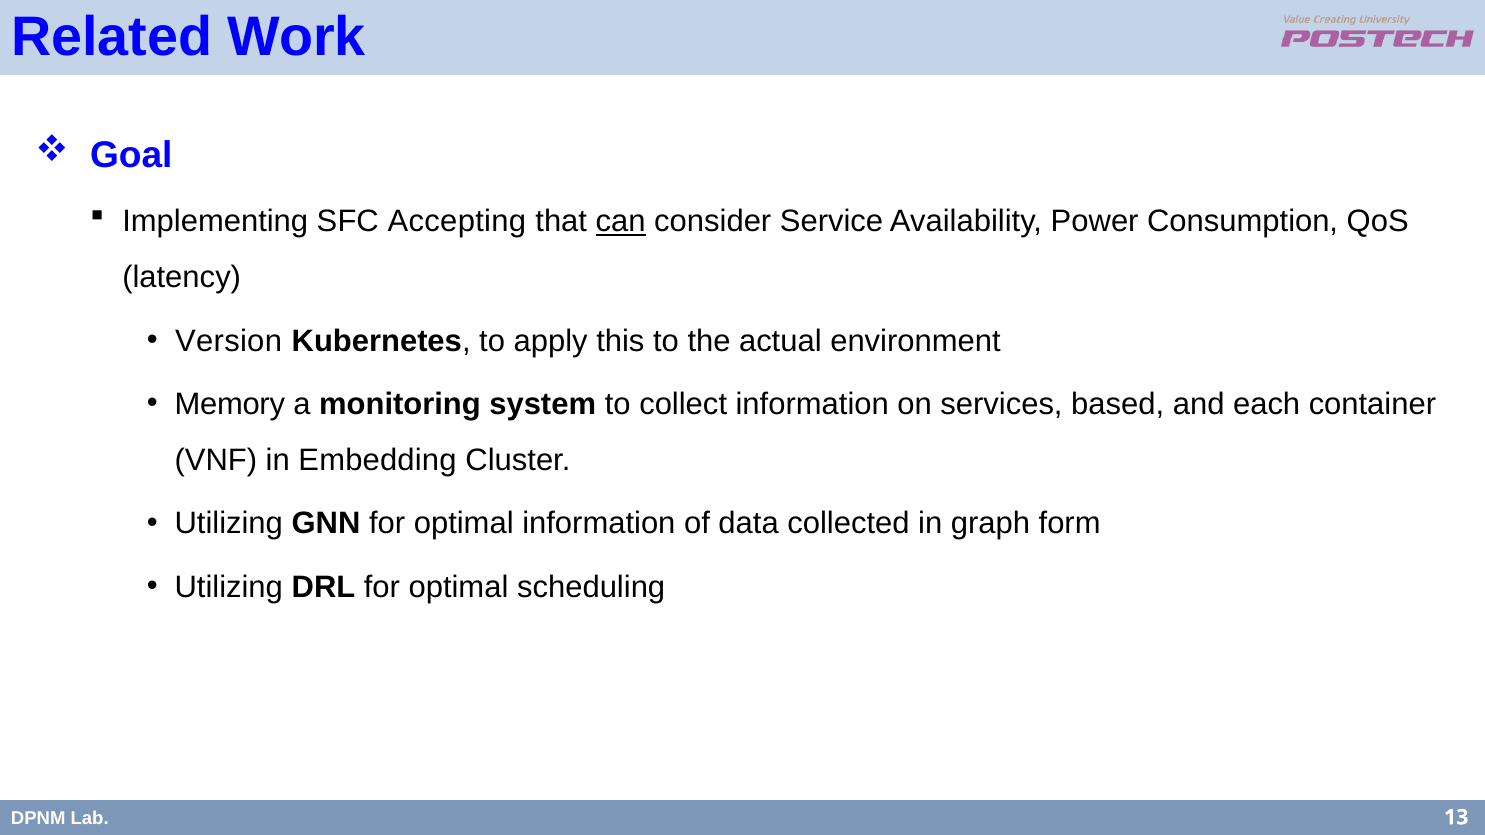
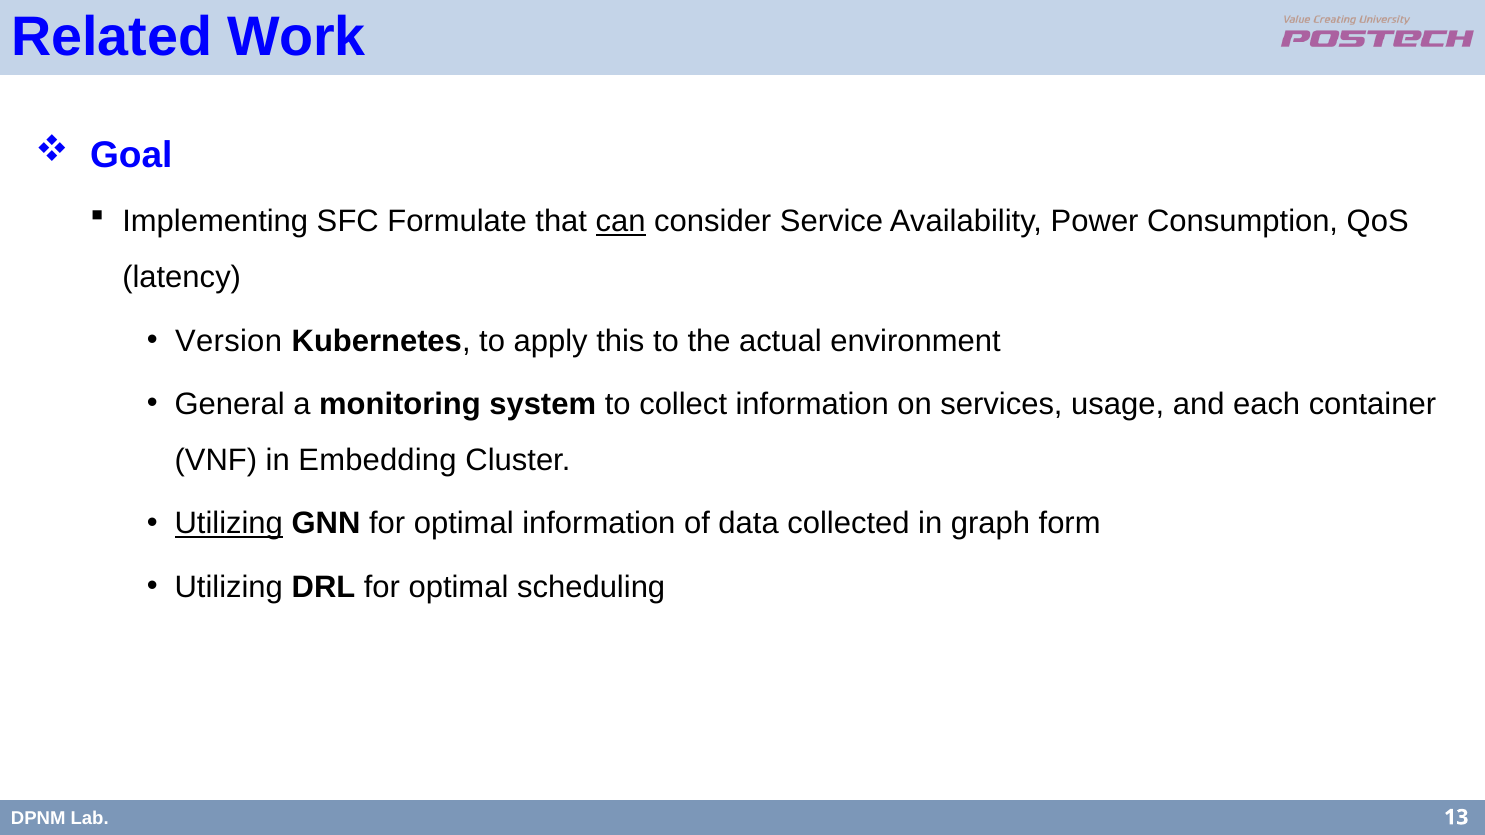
Accepting: Accepting -> Formulate
Memory: Memory -> General
based: based -> usage
Utilizing at (229, 524) underline: none -> present
